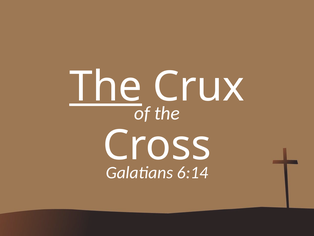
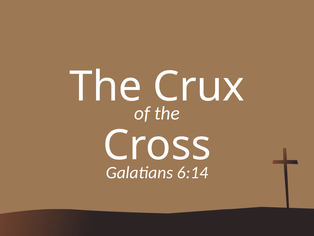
The at (106, 87) underline: present -> none
